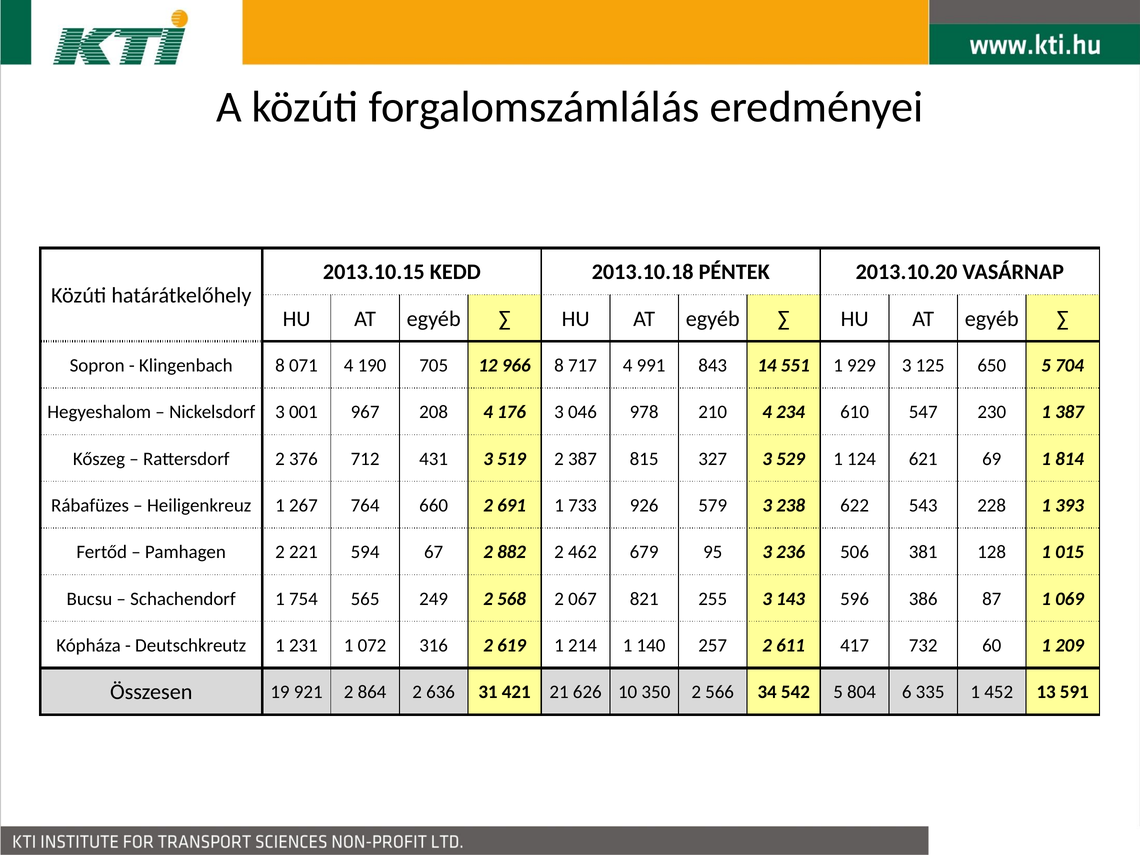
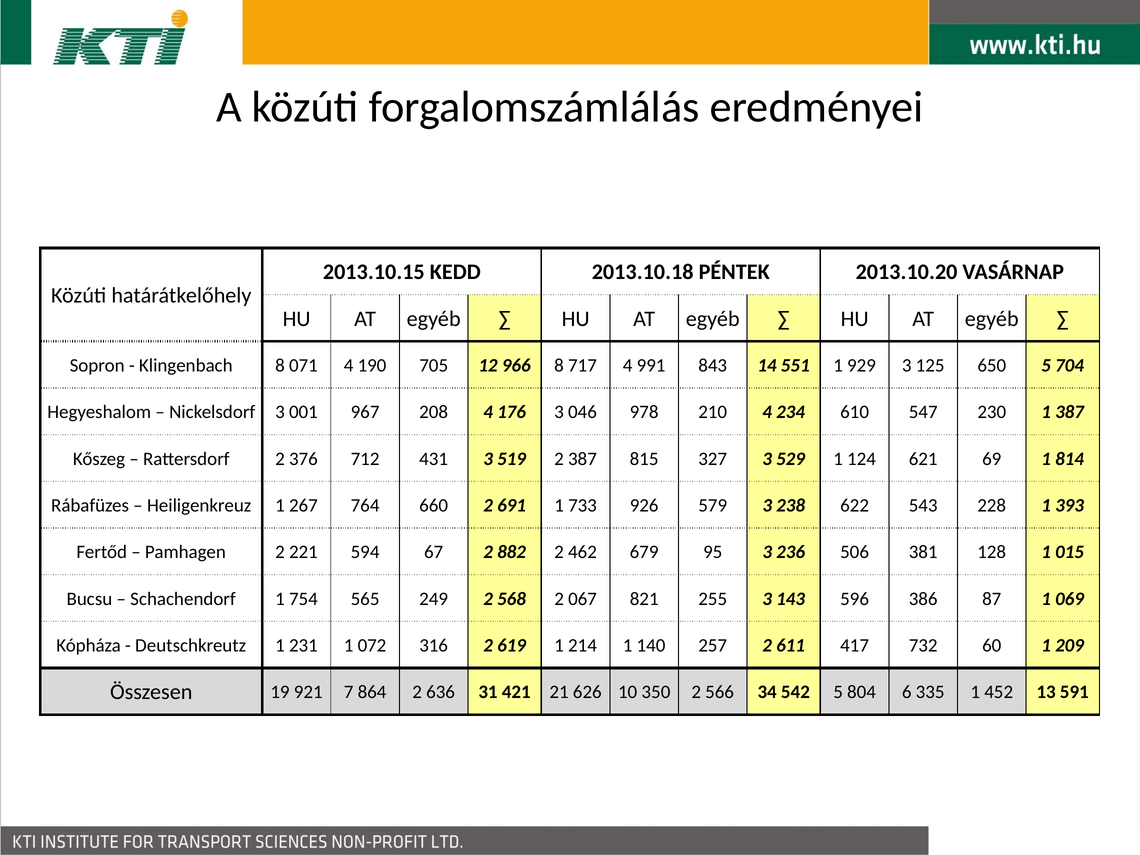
921 2: 2 -> 7
